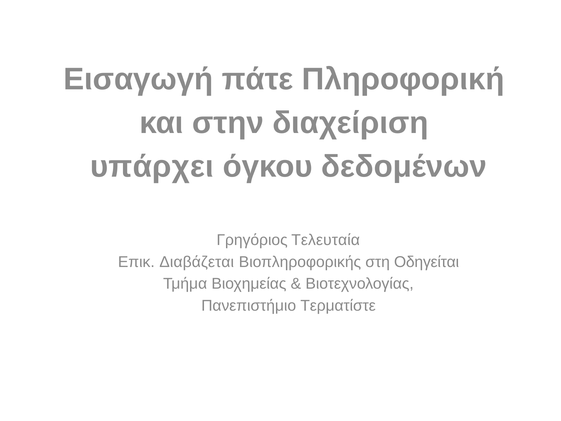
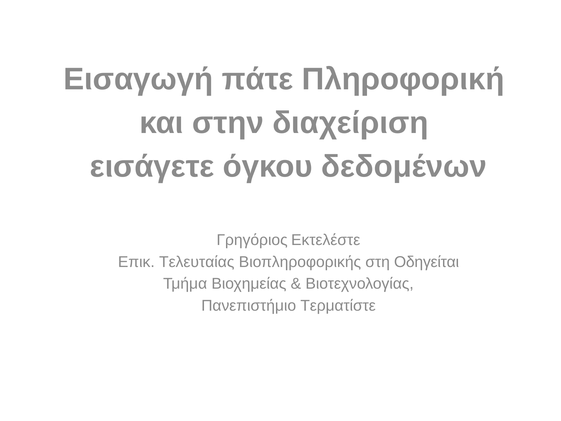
υπάρχει: υπάρχει -> εισάγετε
Τελευταία: Τελευταία -> Εκτελέστε
Διαβάζεται: Διαβάζεται -> Τελευταίας
